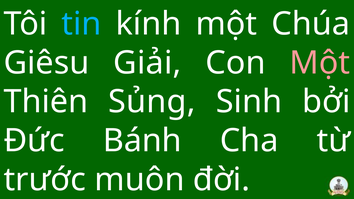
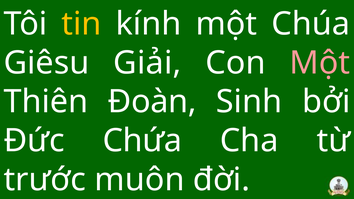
tin colour: light blue -> yellow
Sủng: Sủng -> Đoàn
Bánh: Bánh -> Chứa
